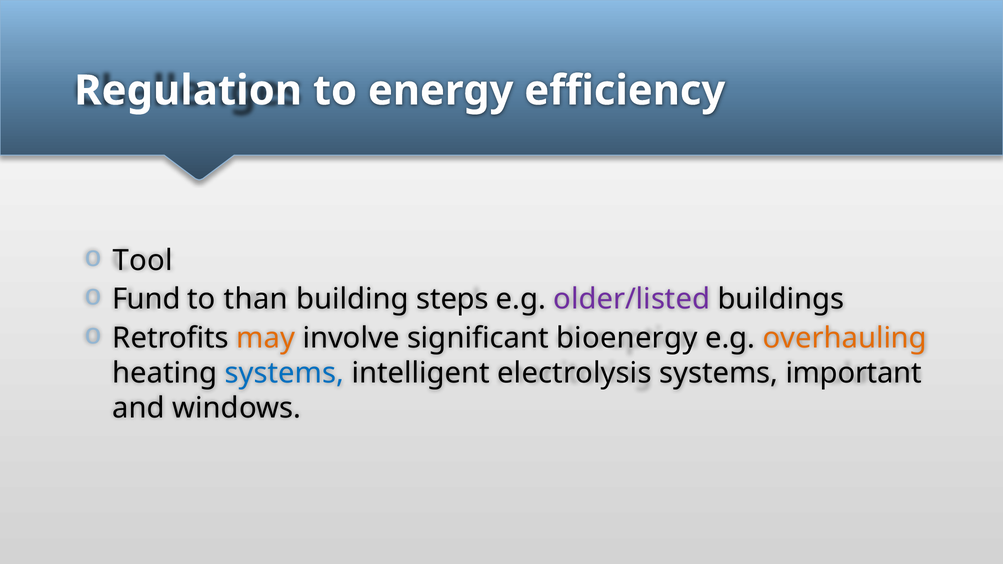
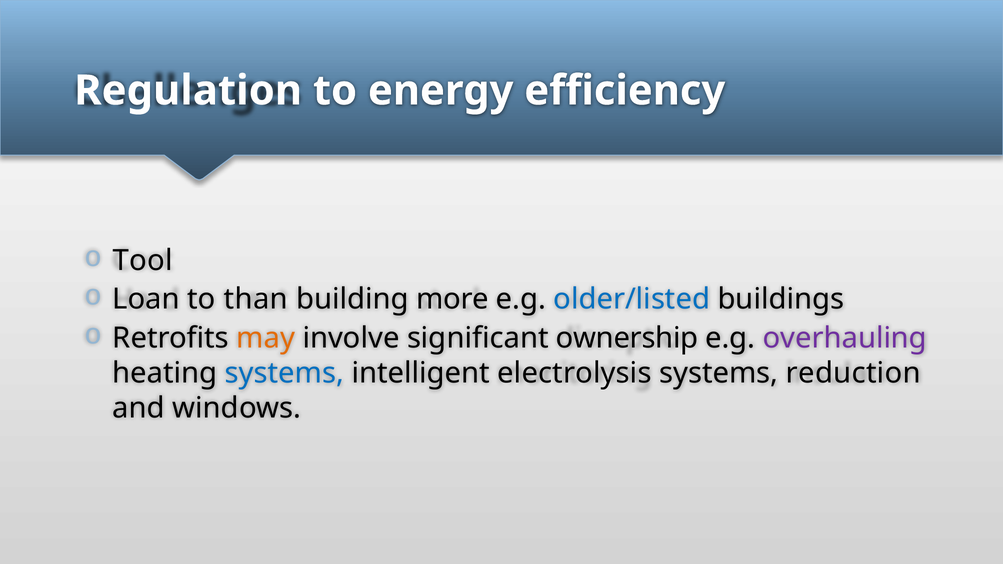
Fund: Fund -> Loan
steps: steps -> more
older/listed colour: purple -> blue
bioenergy: bioenergy -> ownership
overhauling colour: orange -> purple
important: important -> reduction
